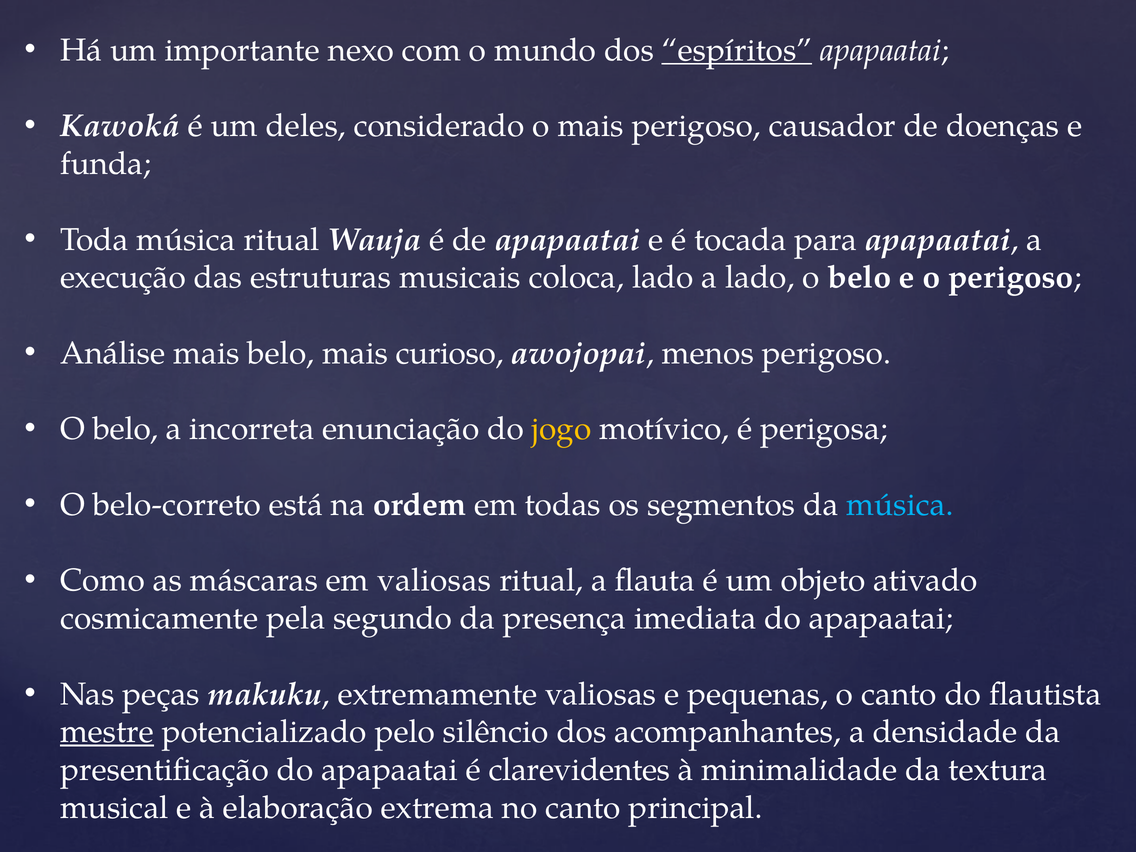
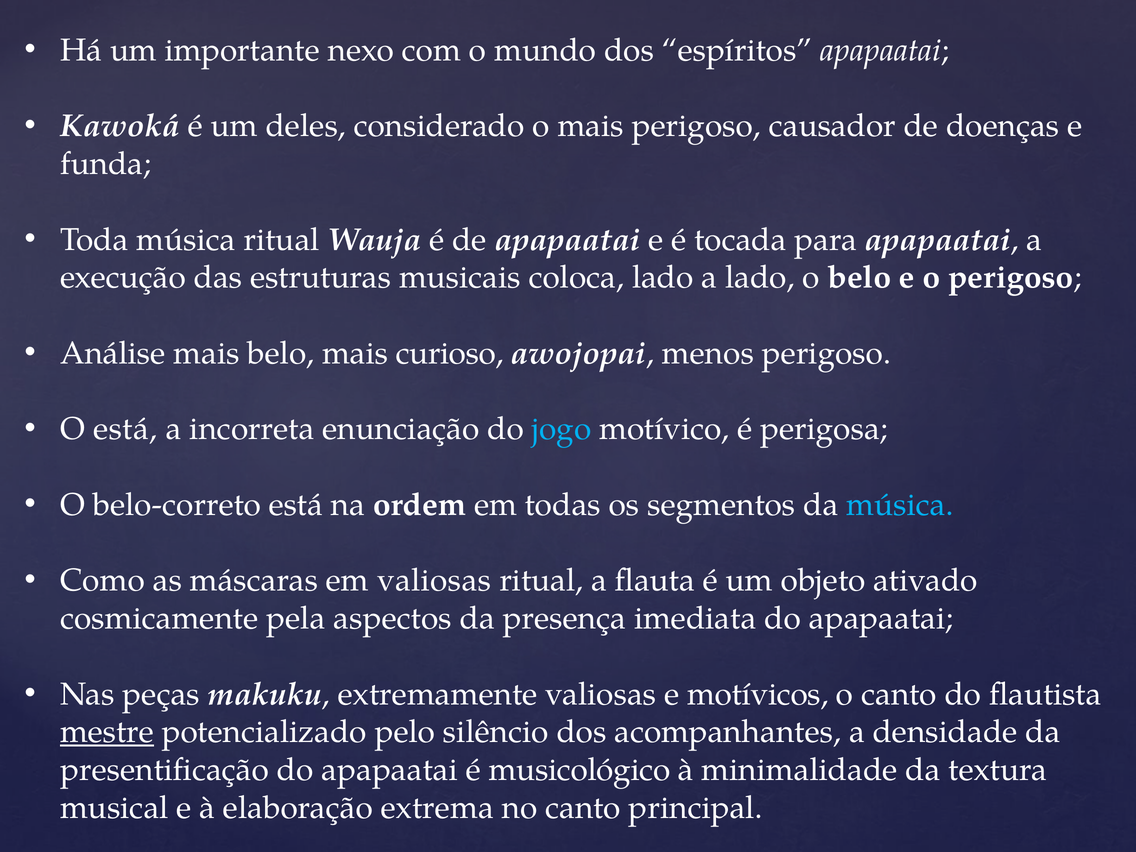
espíritos underline: present -> none
belo at (126, 429): belo -> está
jogo colour: yellow -> light blue
segundo: segundo -> aspectos
pequenas: pequenas -> motívicos
clarevidentes: clarevidentes -> musicológico
